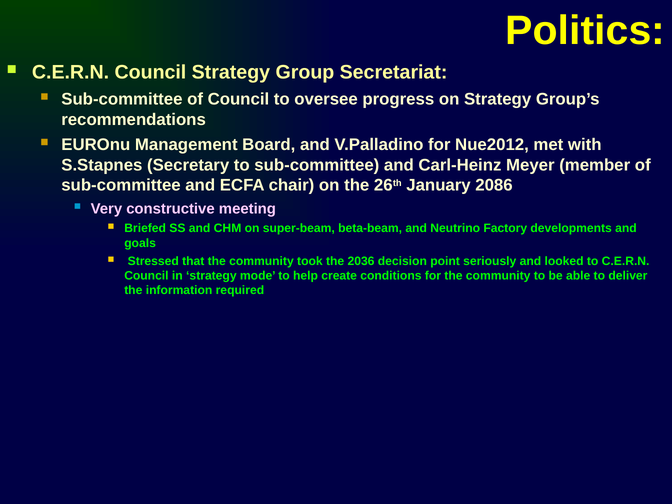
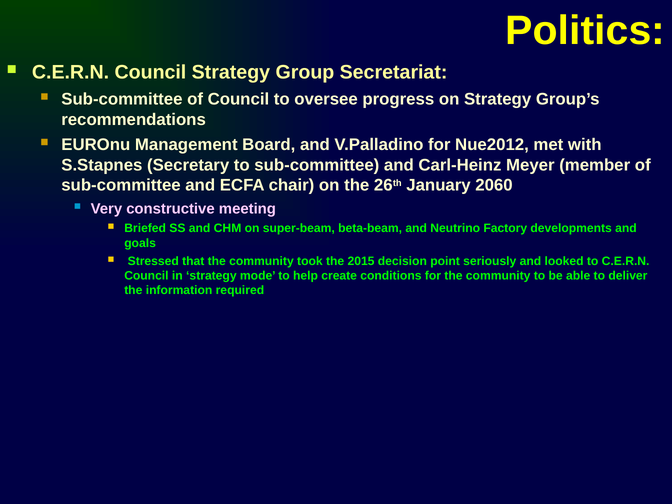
2086: 2086 -> 2060
2036: 2036 -> 2015
